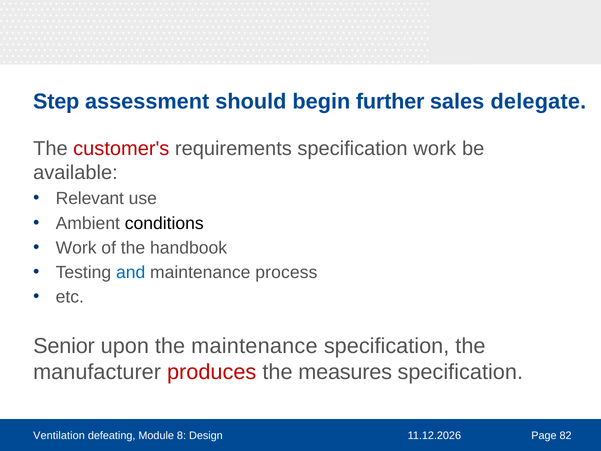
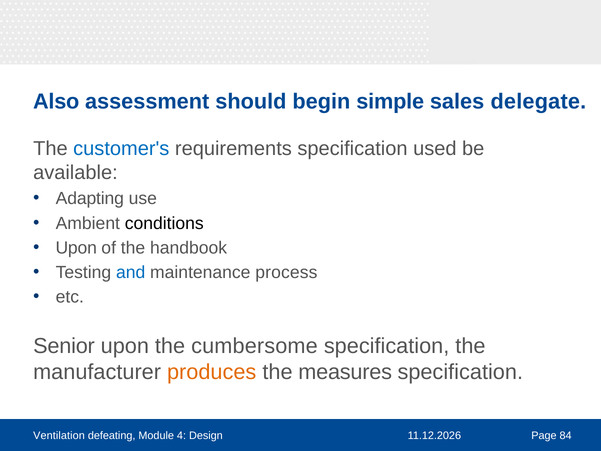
Step: Step -> Also
further: further -> simple
customer's colour: red -> blue
specification work: work -> used
Relevant: Relevant -> Adapting
Work at (76, 248): Work -> Upon
the maintenance: maintenance -> cumbersome
produces colour: red -> orange
8: 8 -> 4
82: 82 -> 84
